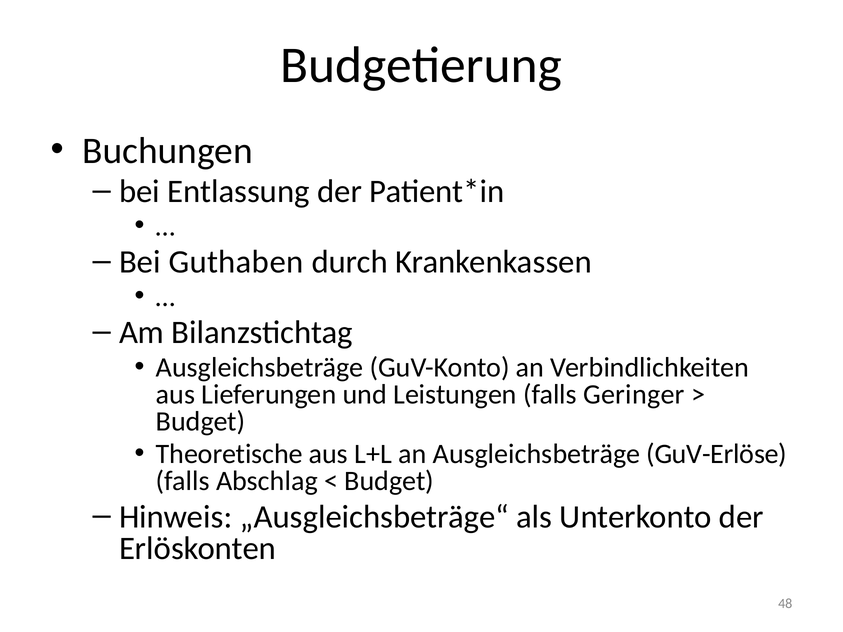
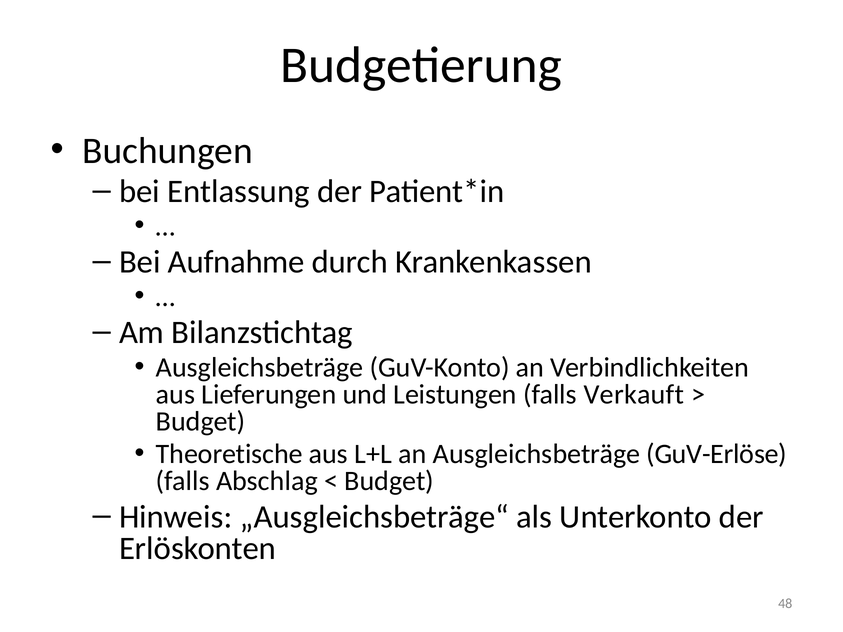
Guthaben: Guthaben -> Aufnahme
Geringer: Geringer -> Verkauft
